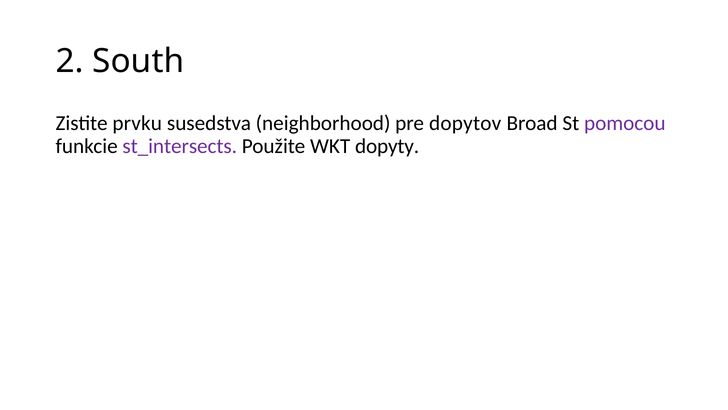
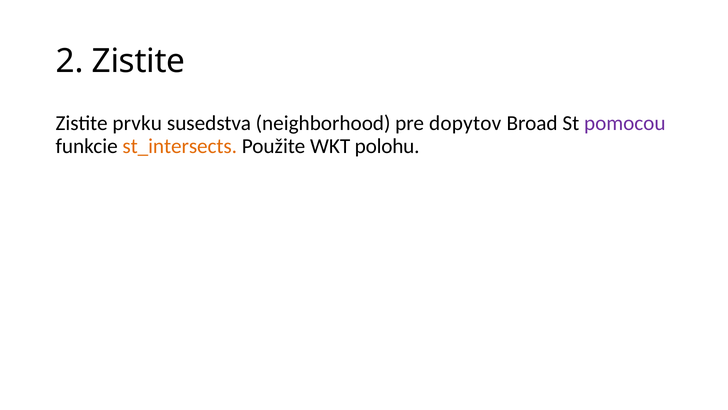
2 South: South -> Zistite
st_intersects colour: purple -> orange
dopyty: dopyty -> polohu
